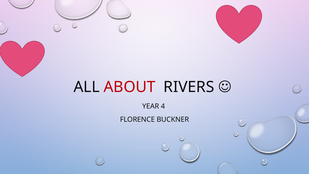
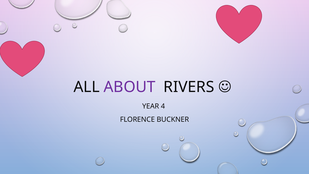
ABOUT colour: red -> purple
